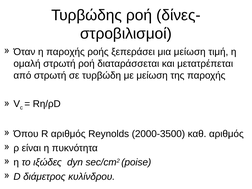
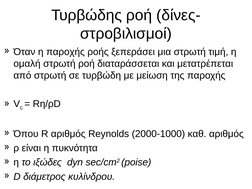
μια μείωση: μείωση -> στρωτή
2000-3500: 2000-3500 -> 2000-1000
